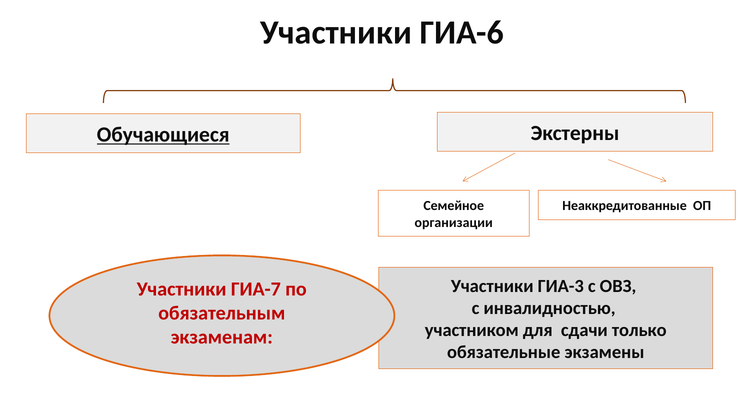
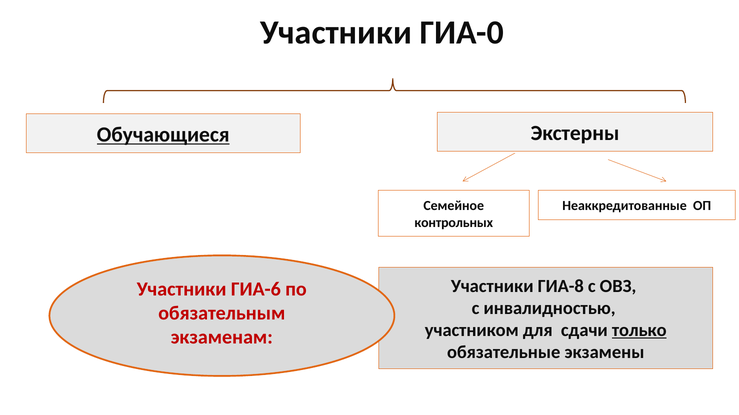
ГИА-6: ГИА-6 -> ГИА-0
организации: организации -> контрольных
ГИА-3: ГИА-3 -> ГИА-8
ГИА-7: ГИА-7 -> ГИА-6
только underline: none -> present
